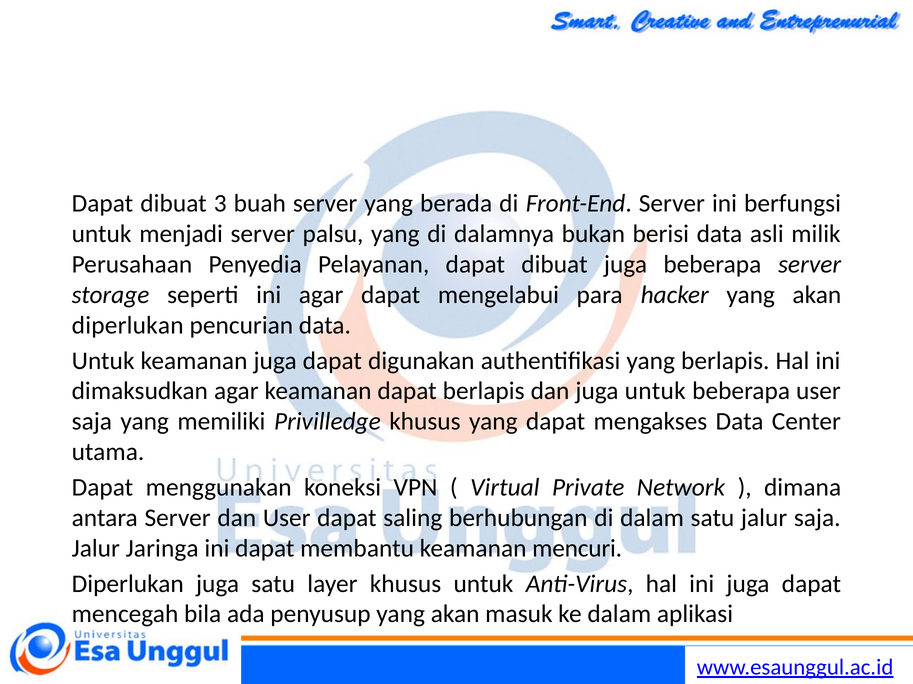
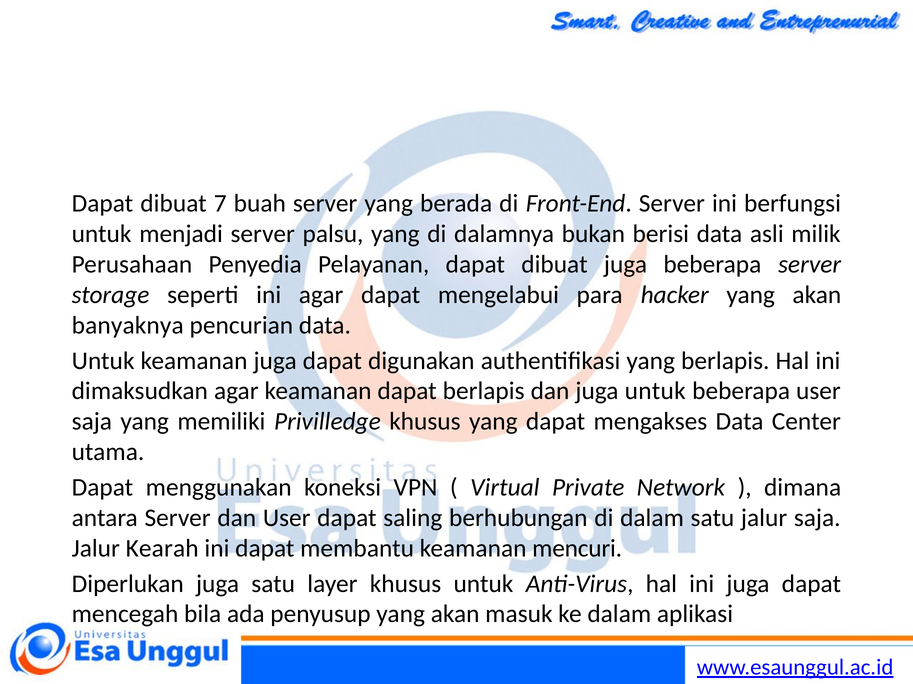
3: 3 -> 7
diperlukan at (128, 326): diperlukan -> banyaknya
Jaringa: Jaringa -> Kearah
